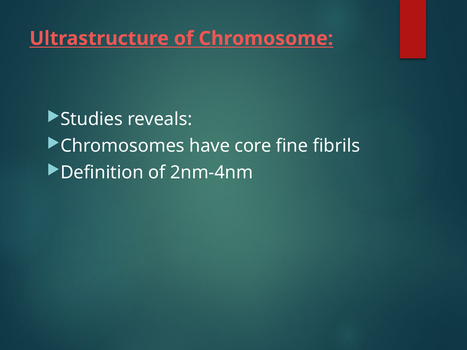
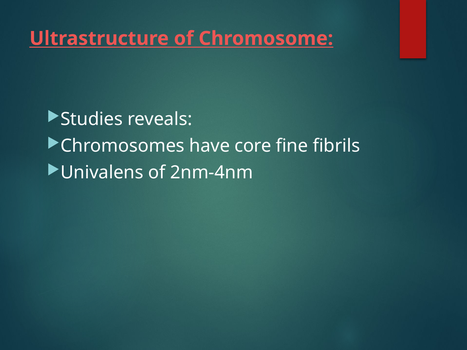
Definition: Definition -> Univalens
